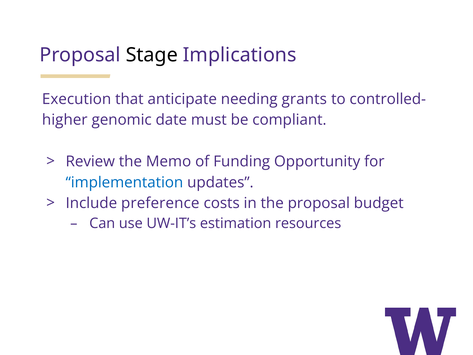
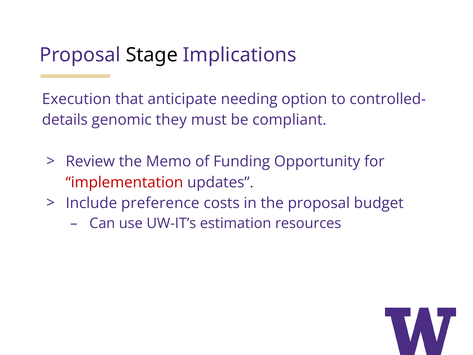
grants: grants -> option
higher: higher -> details
date: date -> they
implementation colour: blue -> red
